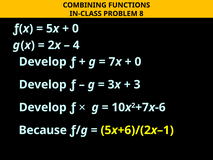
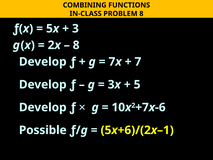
0 at (75, 29): 0 -> 3
4 at (76, 45): 4 -> 8
0 at (138, 62): 0 -> 7
3: 3 -> 5
Because: Because -> Possible
